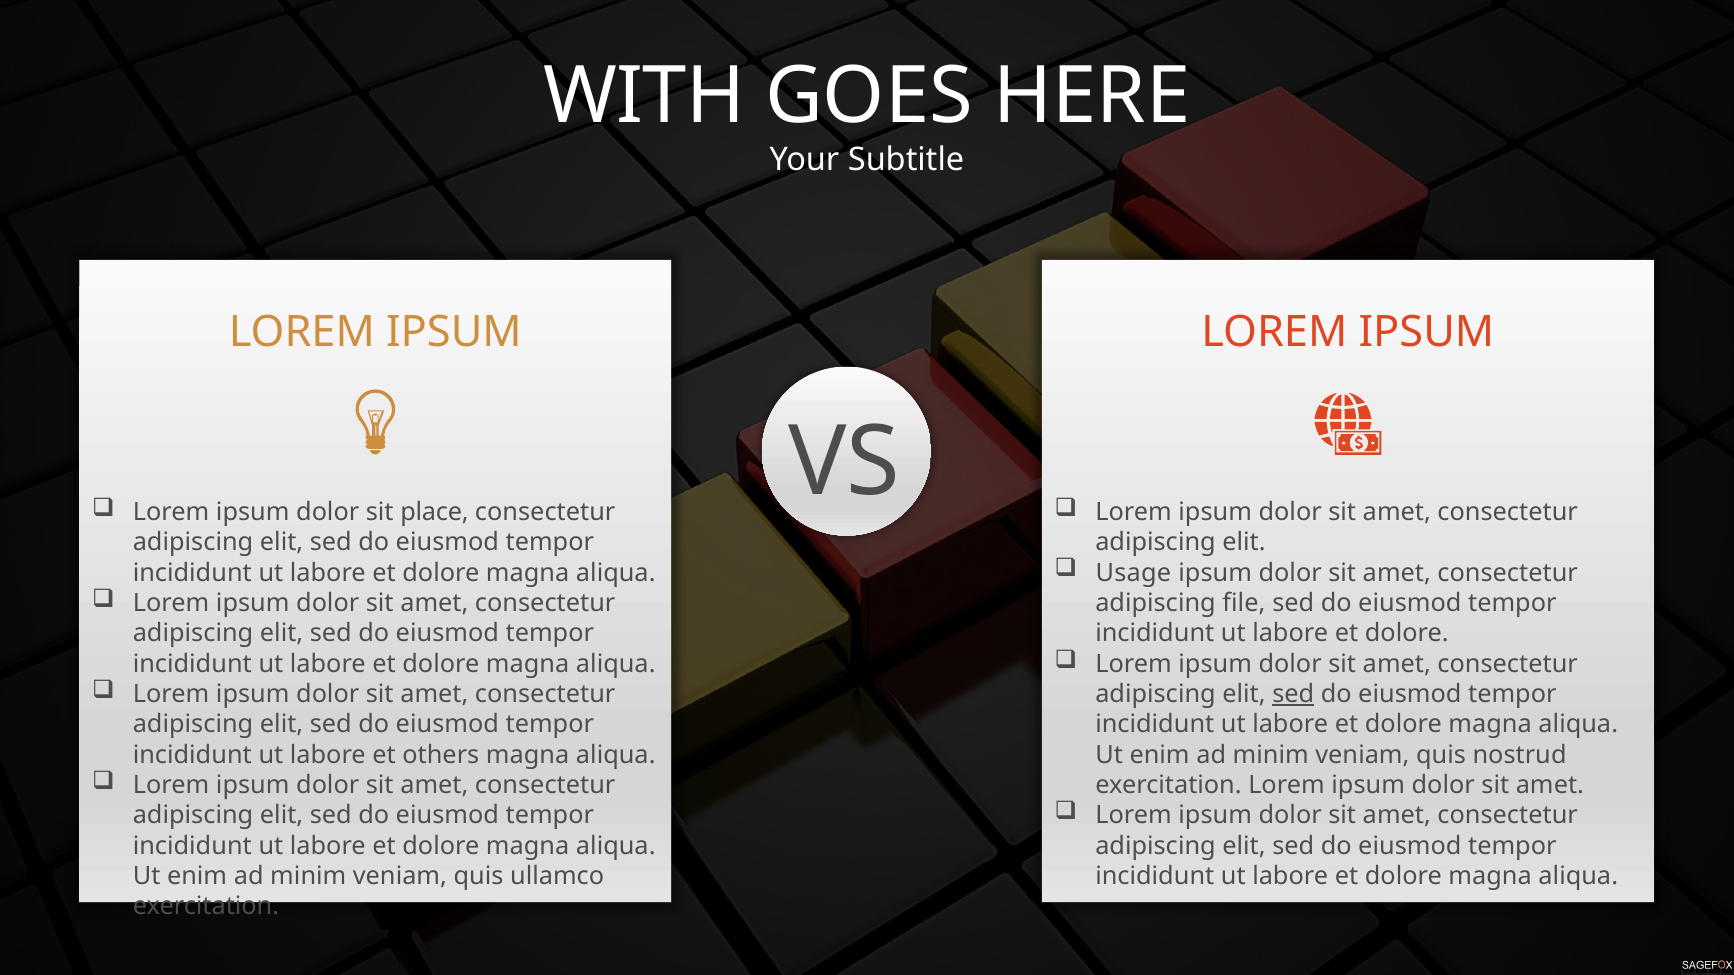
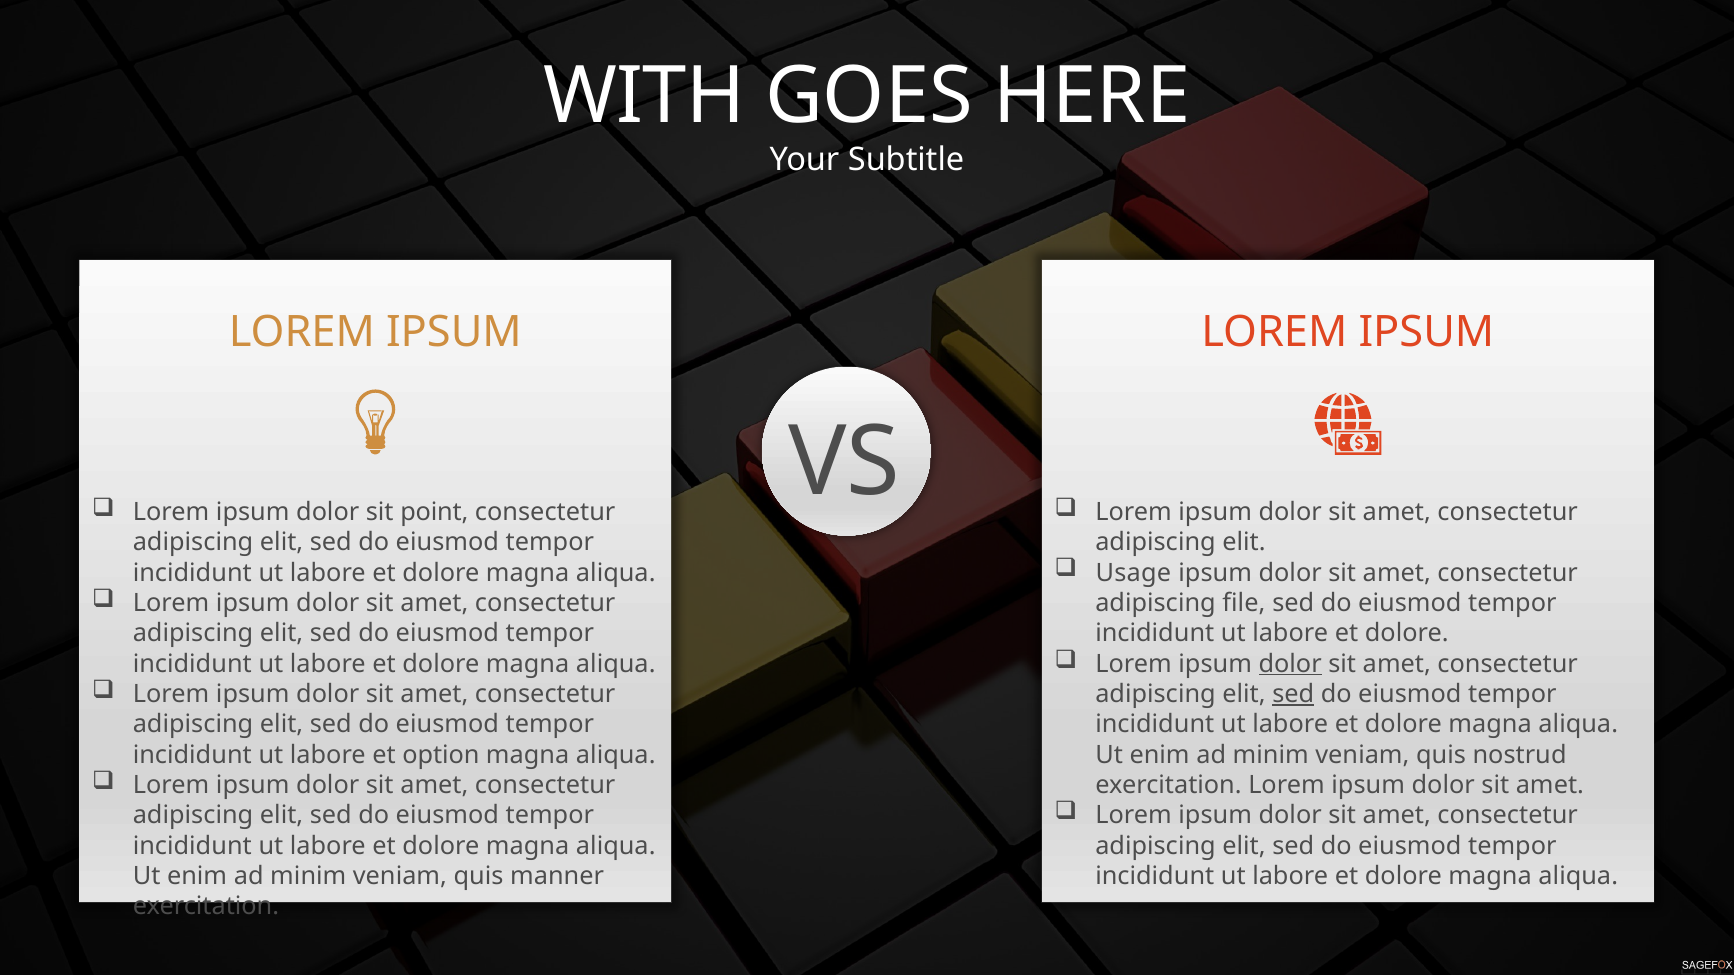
place: place -> point
dolor at (1290, 664) underline: none -> present
others: others -> option
ullamco: ullamco -> manner
